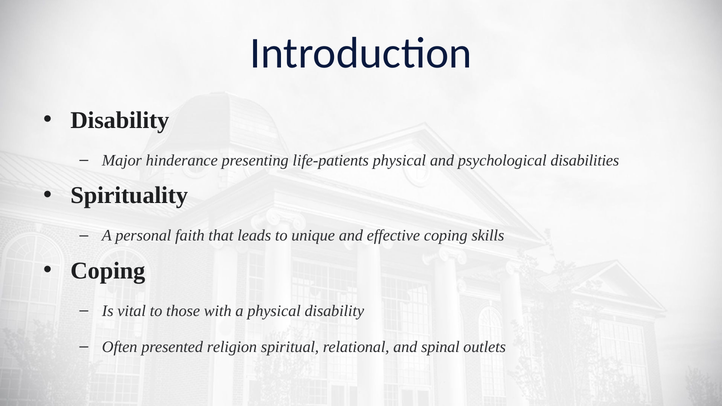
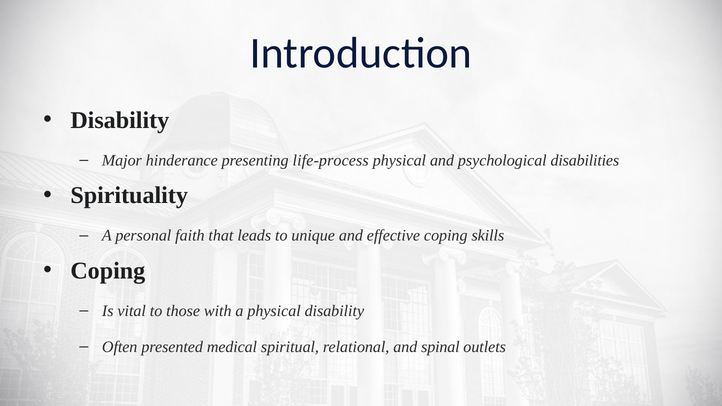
life-patients: life-patients -> life-process
religion: religion -> medical
